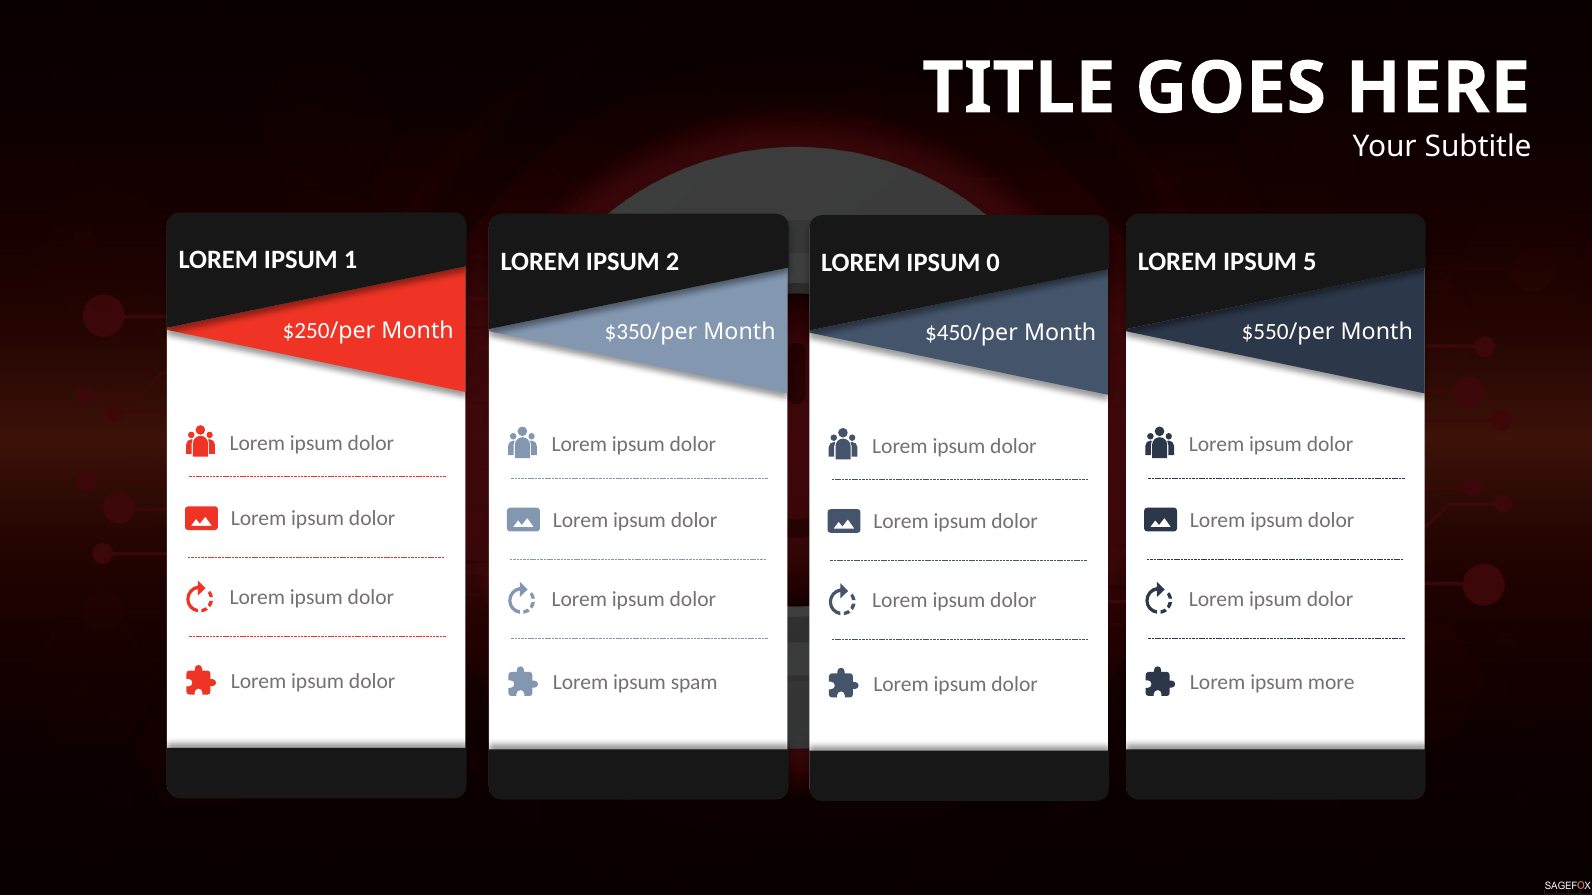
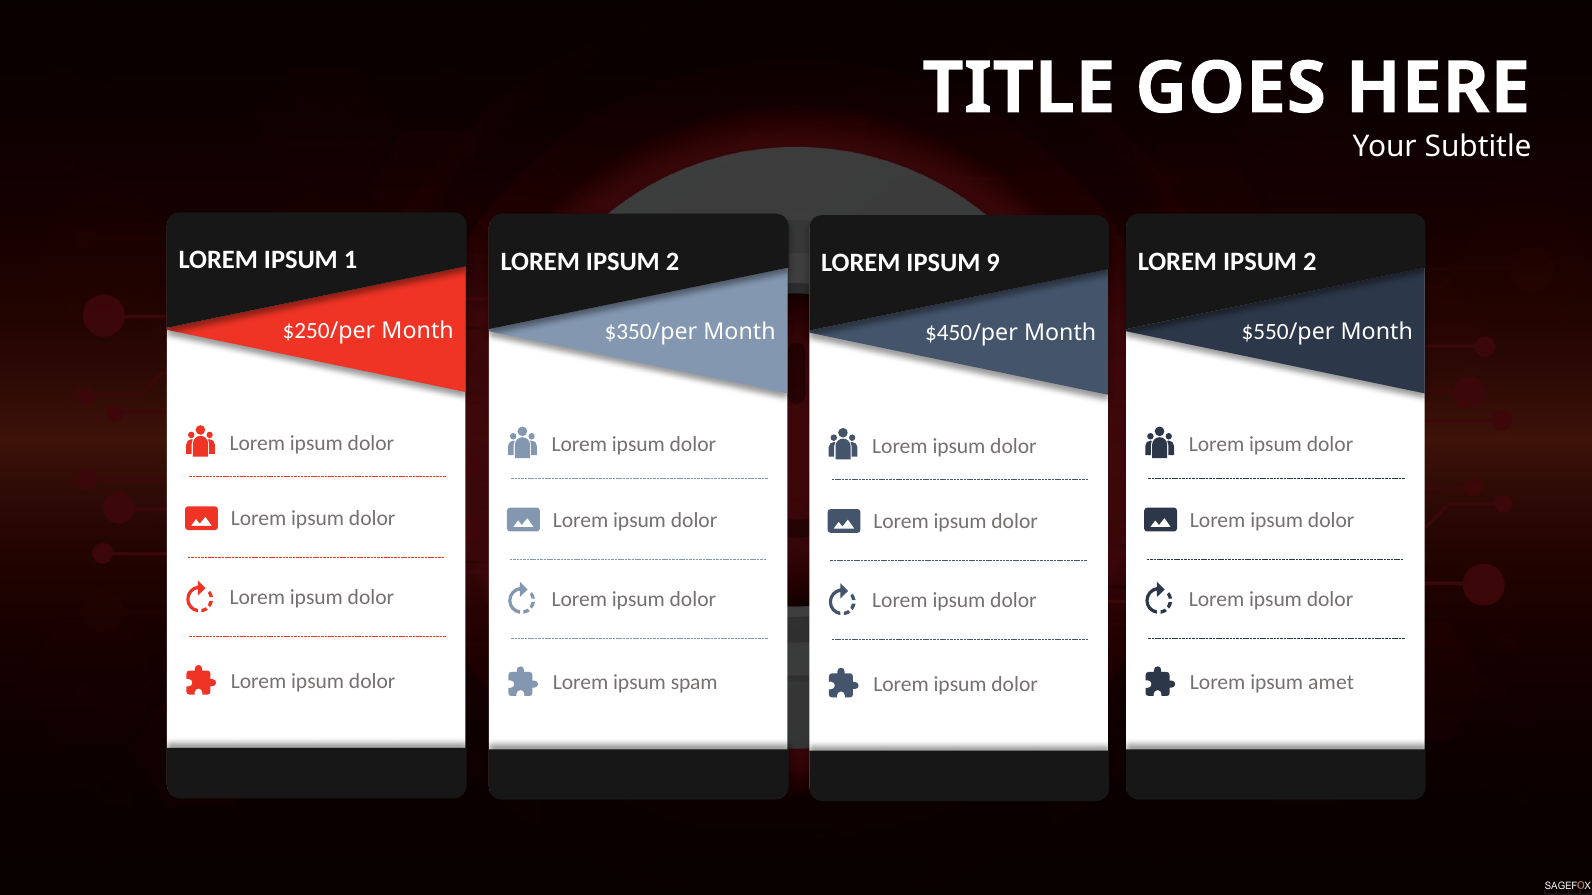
5 at (1310, 262): 5 -> 2
0: 0 -> 9
more: more -> amet
